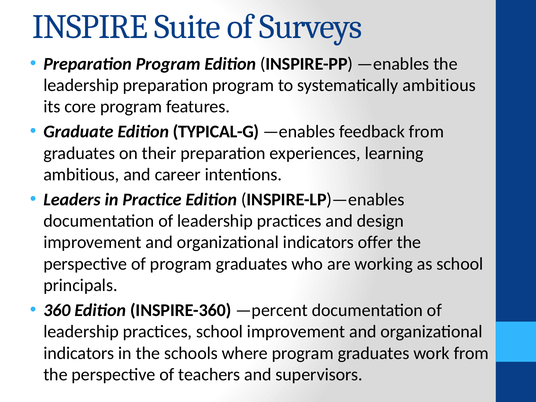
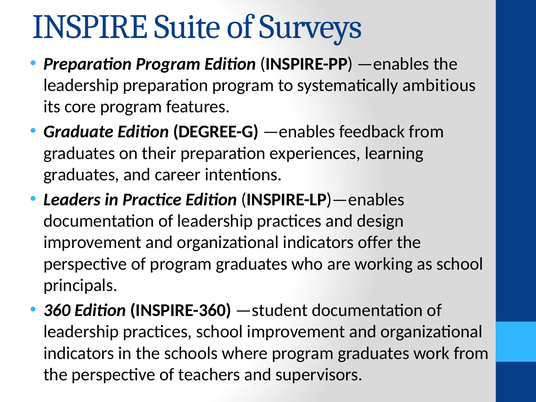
TYPICAL-G: TYPICAL-G -> DEGREE-G
ambitious at (81, 175): ambitious -> graduates
—percent: —percent -> —student
